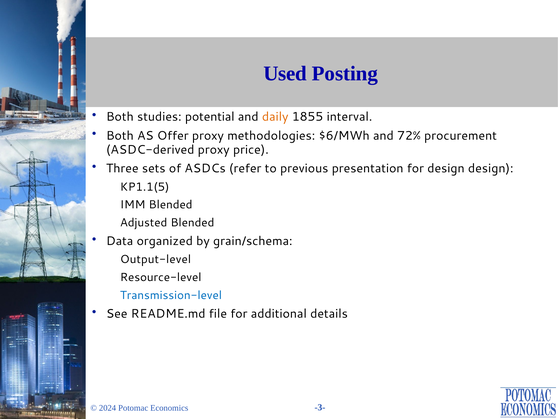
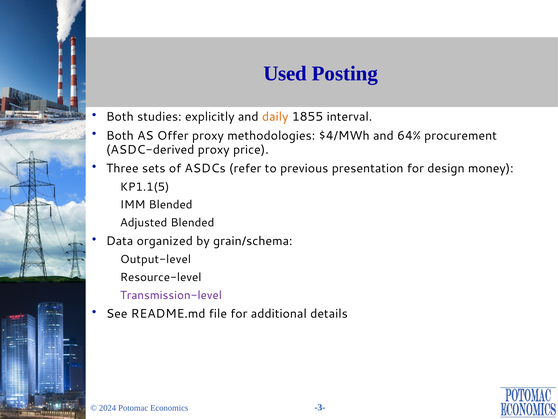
potential: potential -> explicitly
$6/MWh: $6/MWh -> $4/MWh
72%: 72% -> 64%
design design: design -> money
Transmission-level colour: blue -> purple
